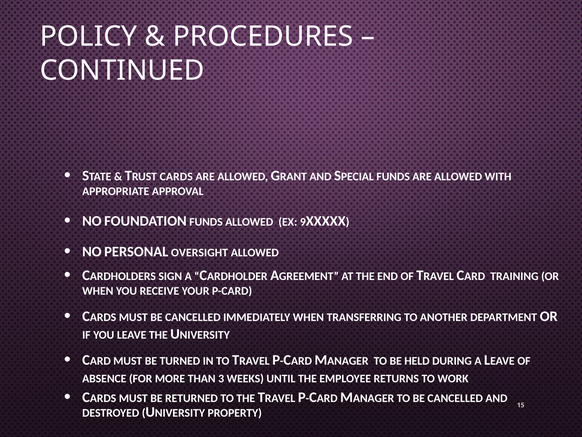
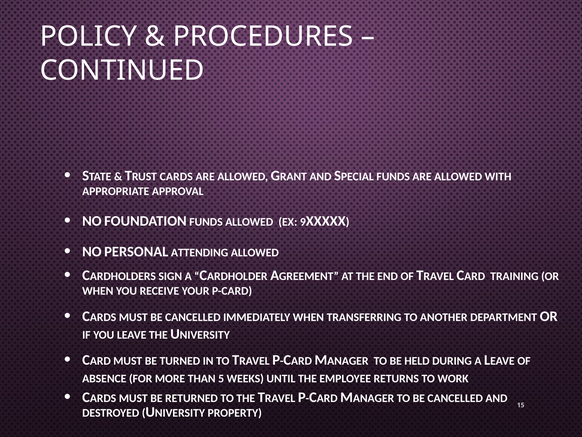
OVERSIGHT: OVERSIGHT -> ATTENDING
3: 3 -> 5
